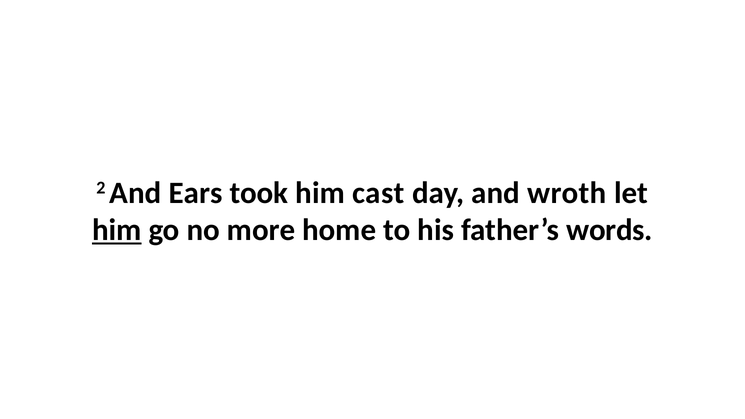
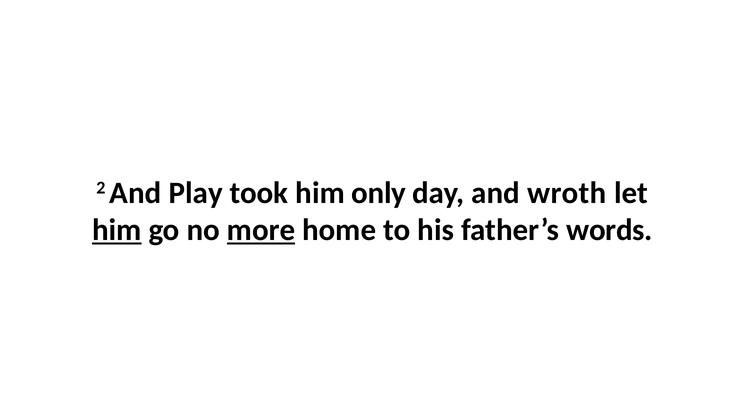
Ears: Ears -> Play
cast: cast -> only
more underline: none -> present
